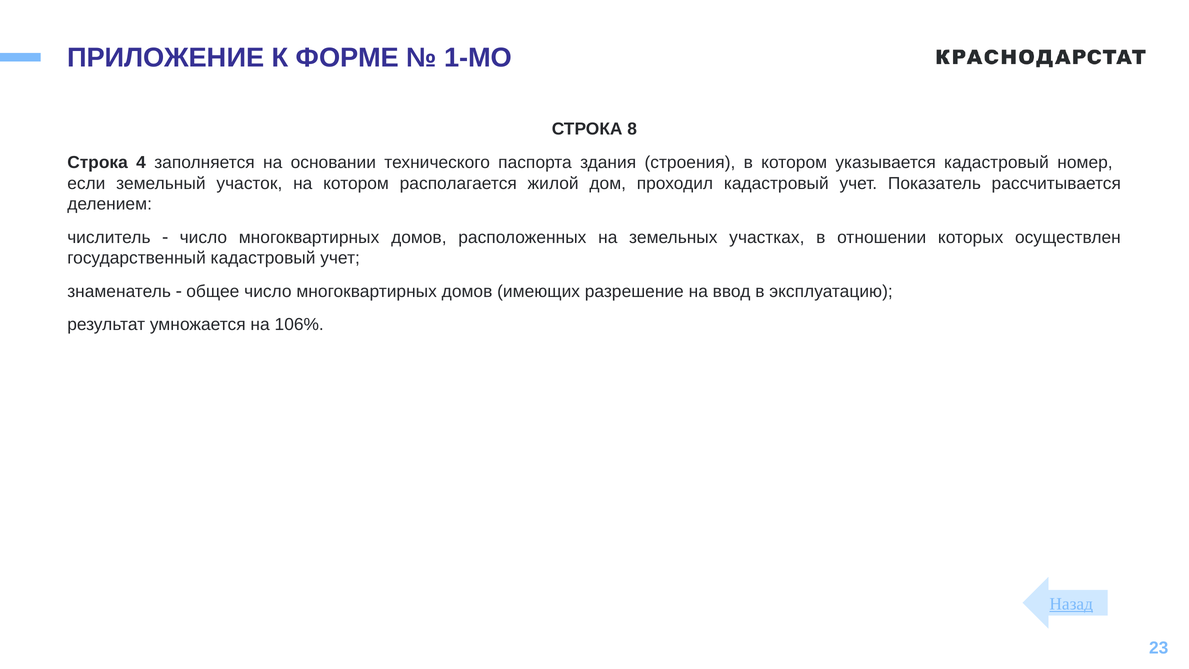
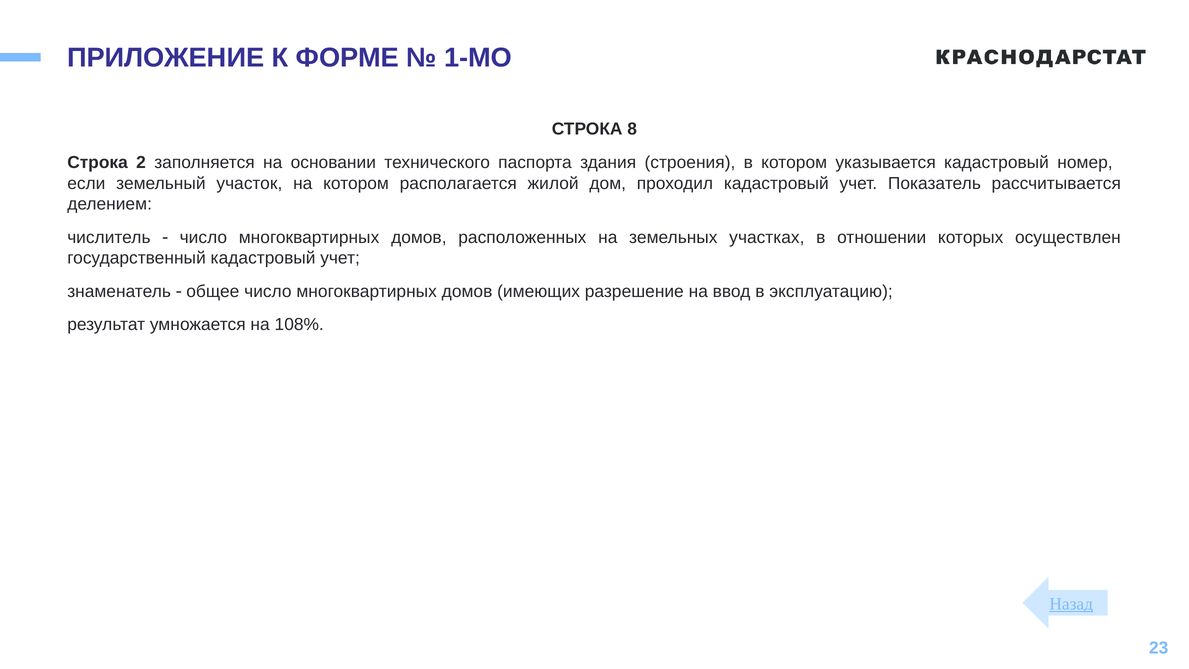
4: 4 -> 2
106%: 106% -> 108%
